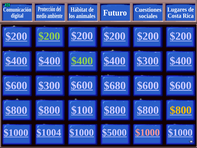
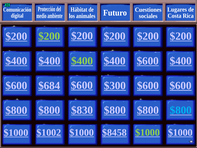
$300 at (148, 61): $300 -> $600
$300 at (49, 85): $300 -> $684
$680: $680 -> $300
$100: $100 -> $830
$800 at (181, 110) colour: yellow -> light blue
$1004: $1004 -> $1002
$5000: $5000 -> $8458
$1000 at (147, 132) colour: pink -> light green
